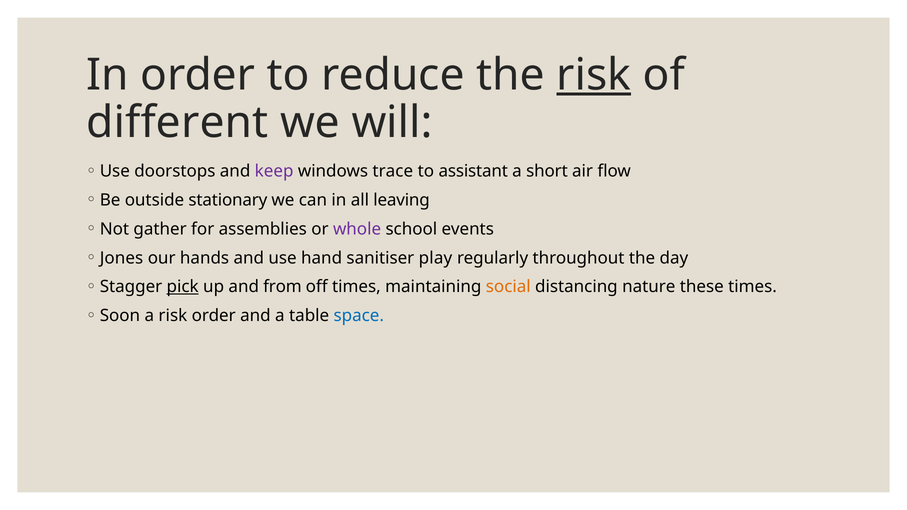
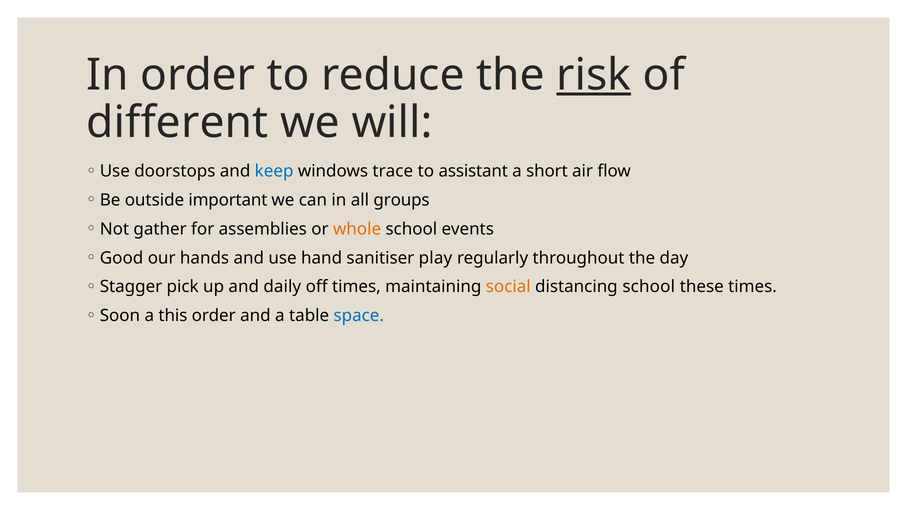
keep colour: purple -> blue
stationary: stationary -> important
leaving: leaving -> groups
whole colour: purple -> orange
Jones: Jones -> Good
pick underline: present -> none
from: from -> daily
distancing nature: nature -> school
a risk: risk -> this
